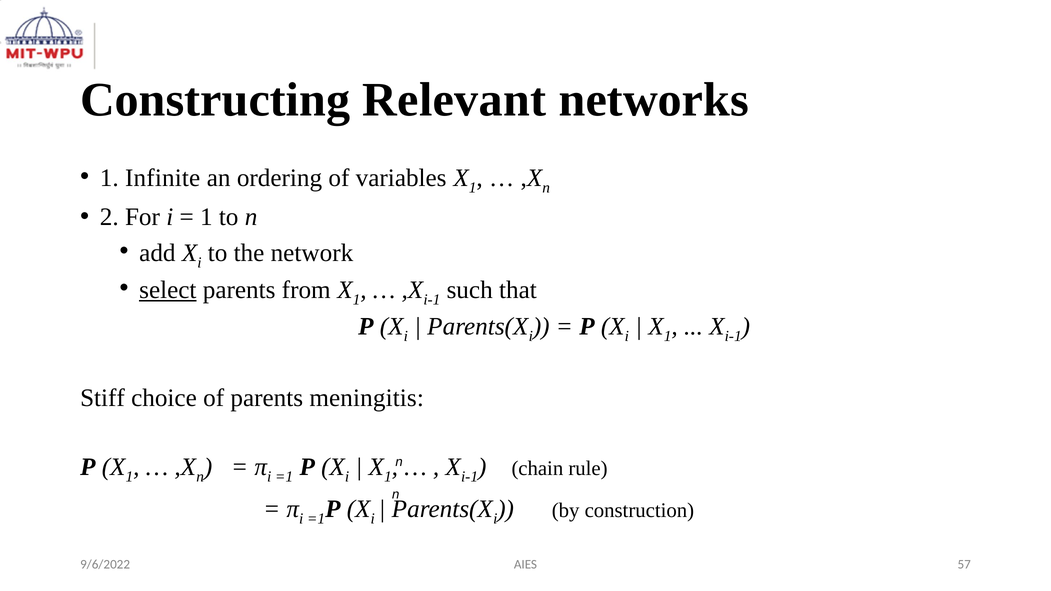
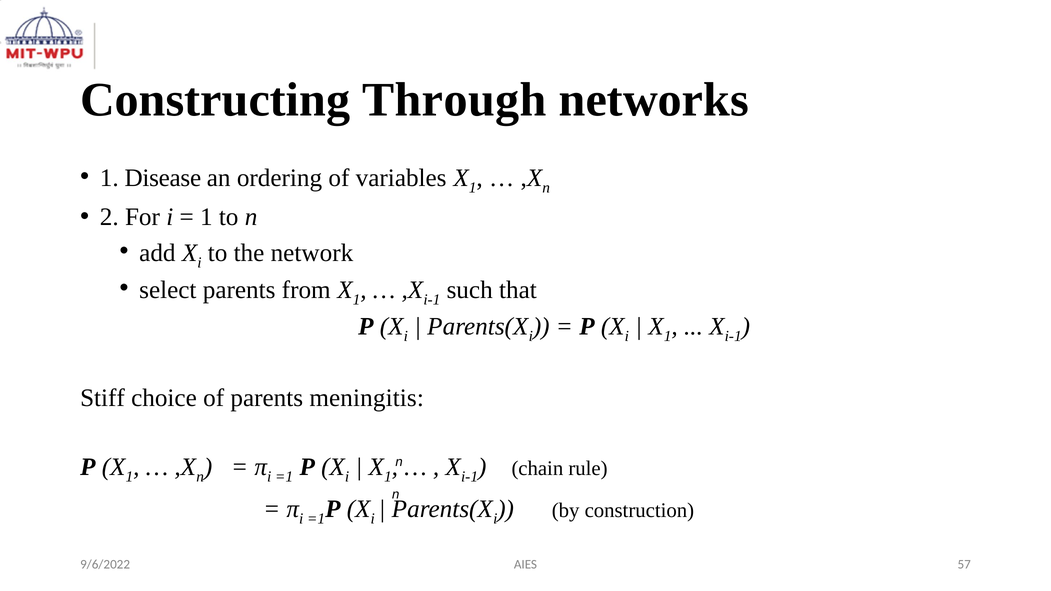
Relevant: Relevant -> Through
Infinite: Infinite -> Disease
select underline: present -> none
